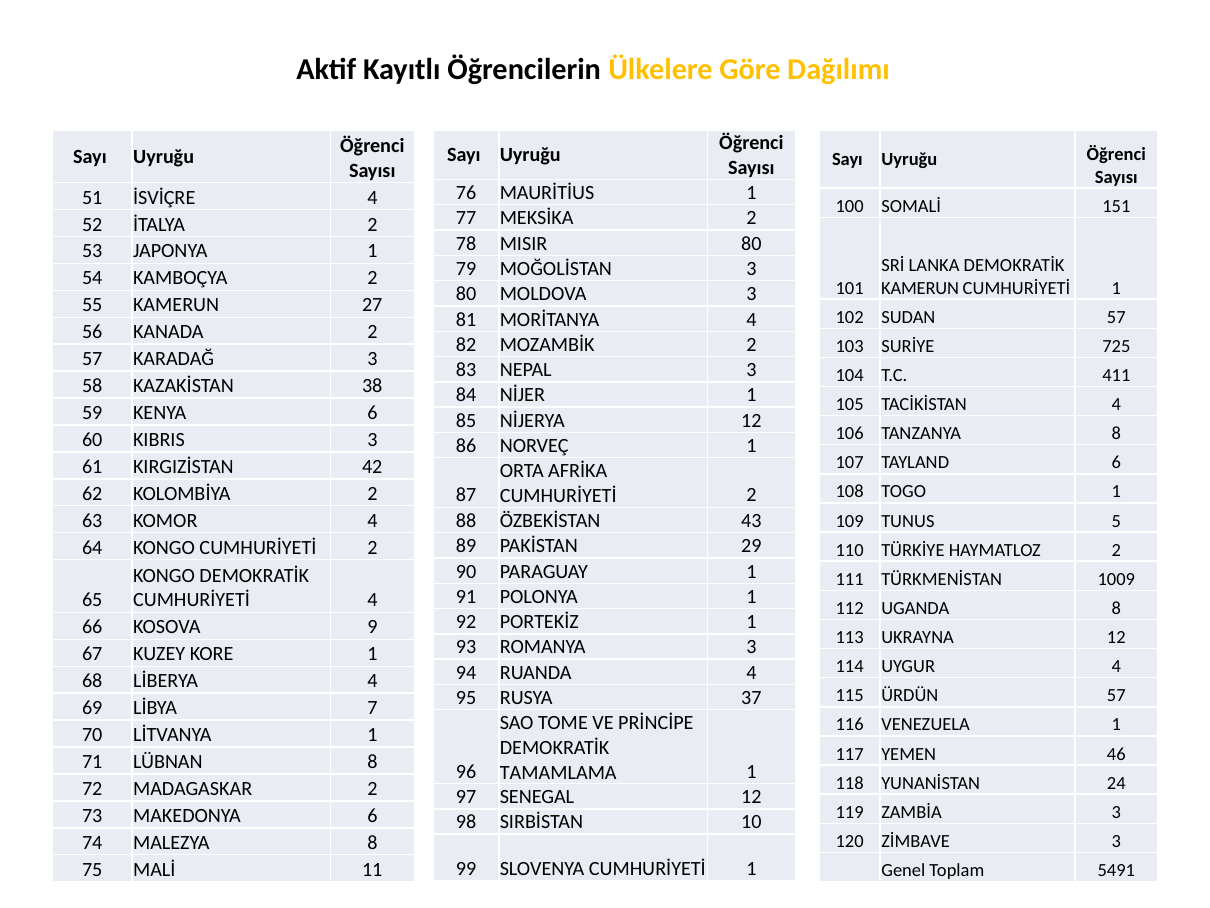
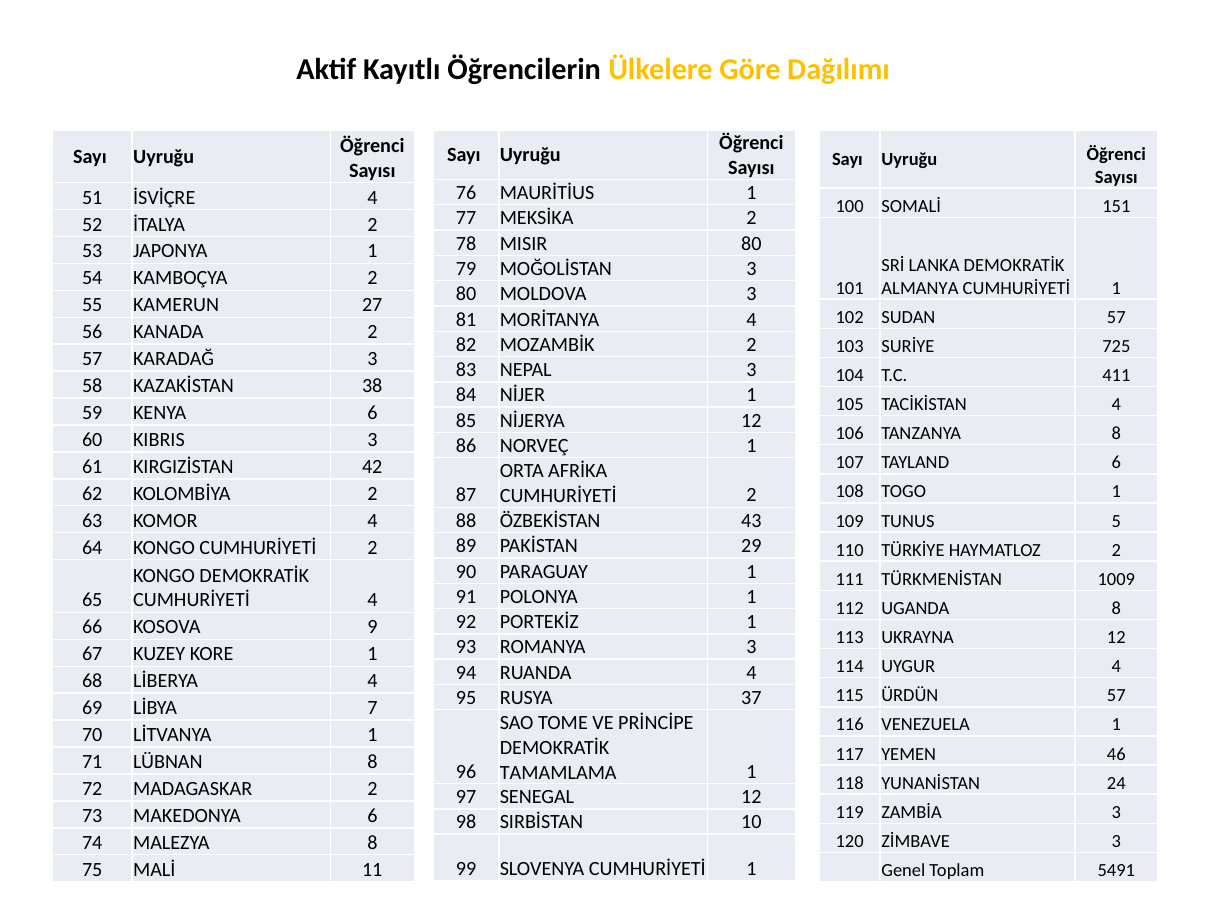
KAMERUN at (920, 288): KAMERUN -> ALMANYA
